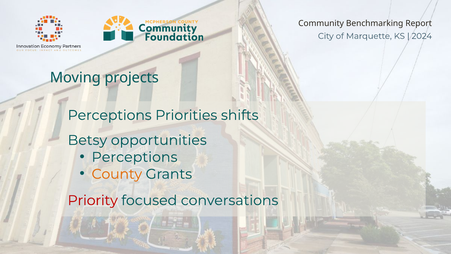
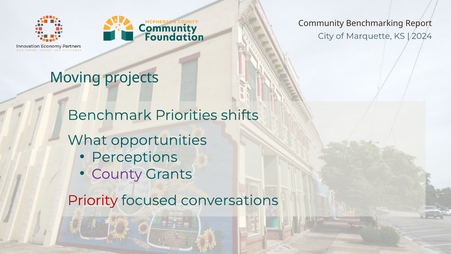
Perceptions at (110, 115): Perceptions -> Benchmark
Betsy: Betsy -> What
County colour: orange -> purple
